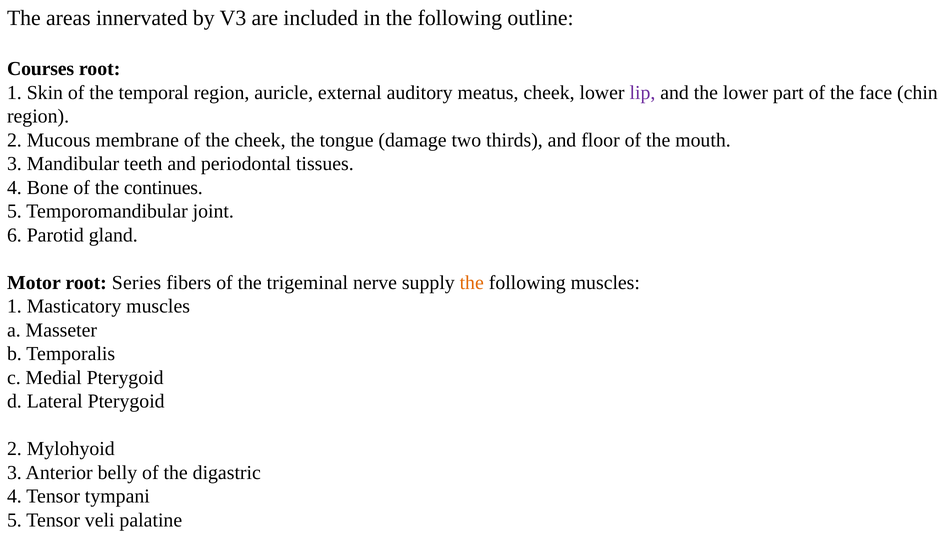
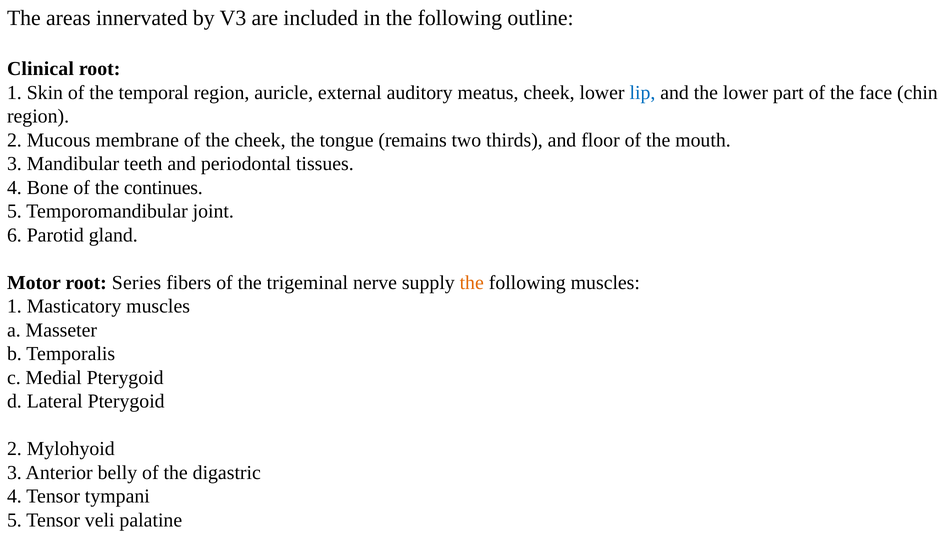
Courses: Courses -> Clinical
lip colour: purple -> blue
damage: damage -> remains
